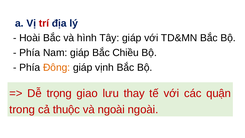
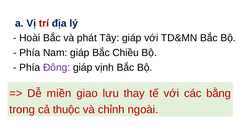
hình: hình -> phát
Đông colour: orange -> purple
trọng: trọng -> miền
quận: quận -> bằng
và ngoài: ngoài -> chỉnh
